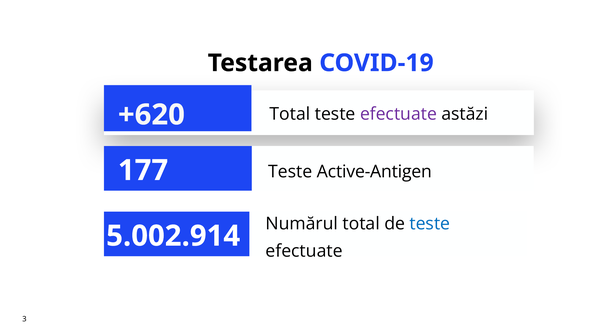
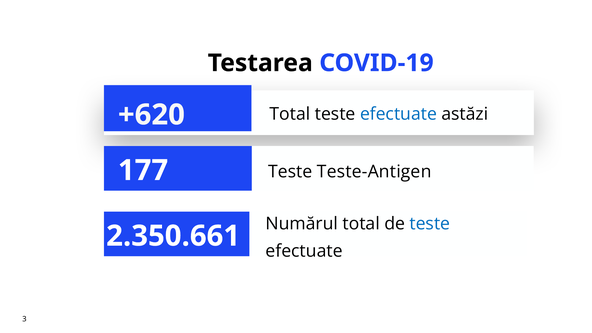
efectuate at (398, 114) colour: purple -> blue
Active-Antigen: Active-Antigen -> Teste-Antigen
5.002.914: 5.002.914 -> 2.350.661
